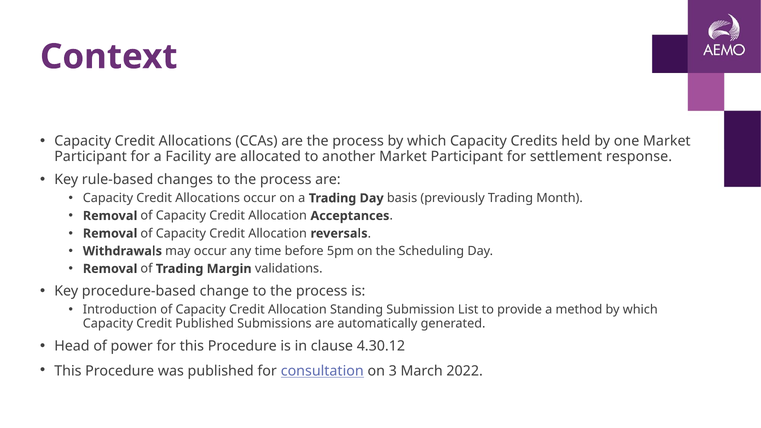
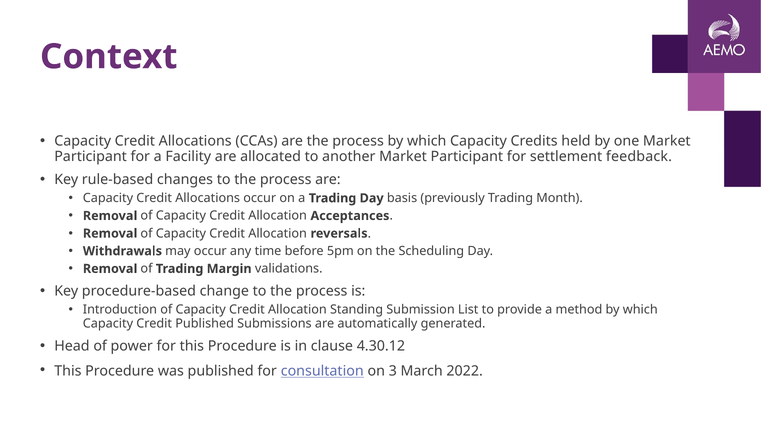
response: response -> feedback
